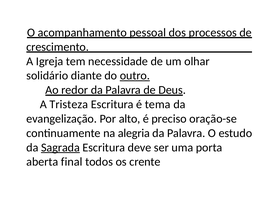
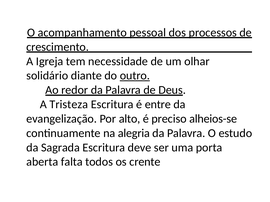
tema: tema -> entre
oração-se: oração-se -> alheios-se
Sagrada underline: present -> none
final: final -> falta
